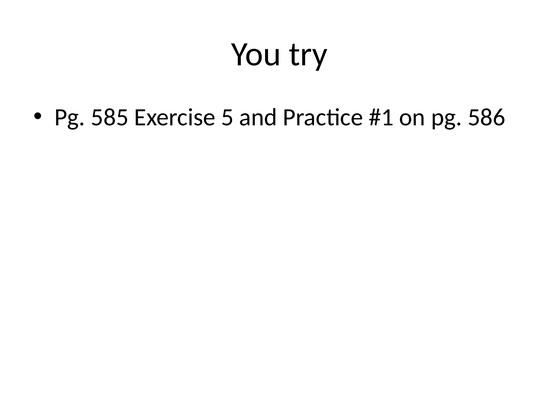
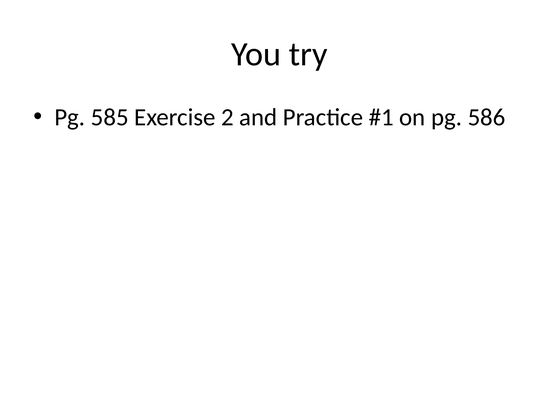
5: 5 -> 2
